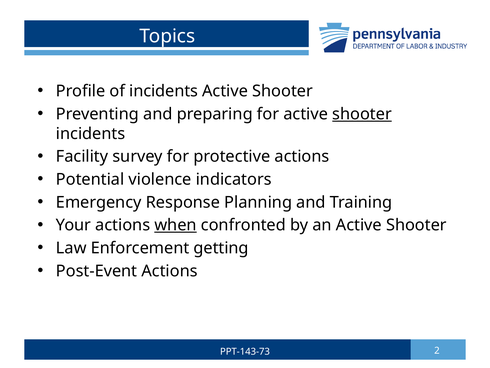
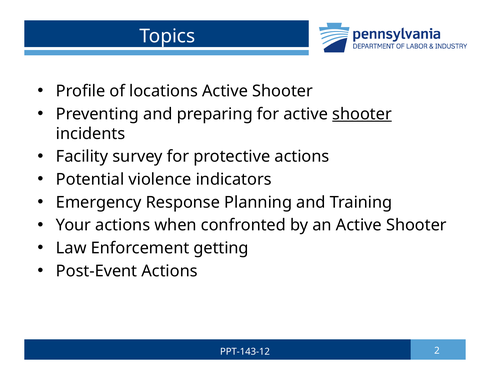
of incidents: incidents -> locations
when underline: present -> none
PPT-143-73: PPT-143-73 -> PPT-143-12
